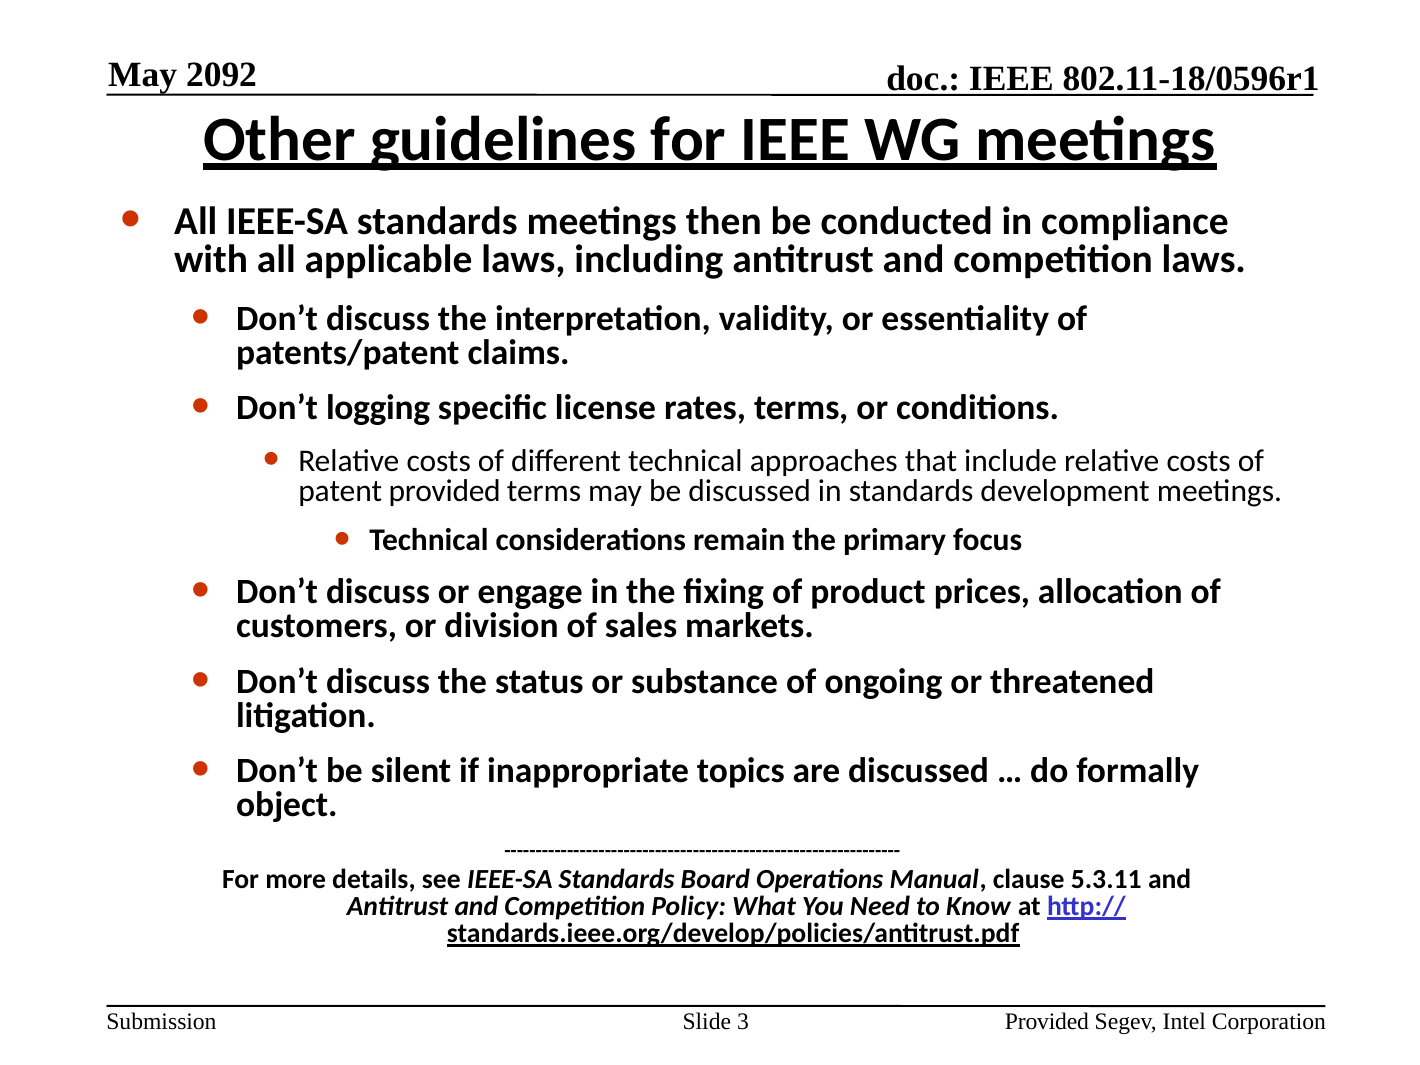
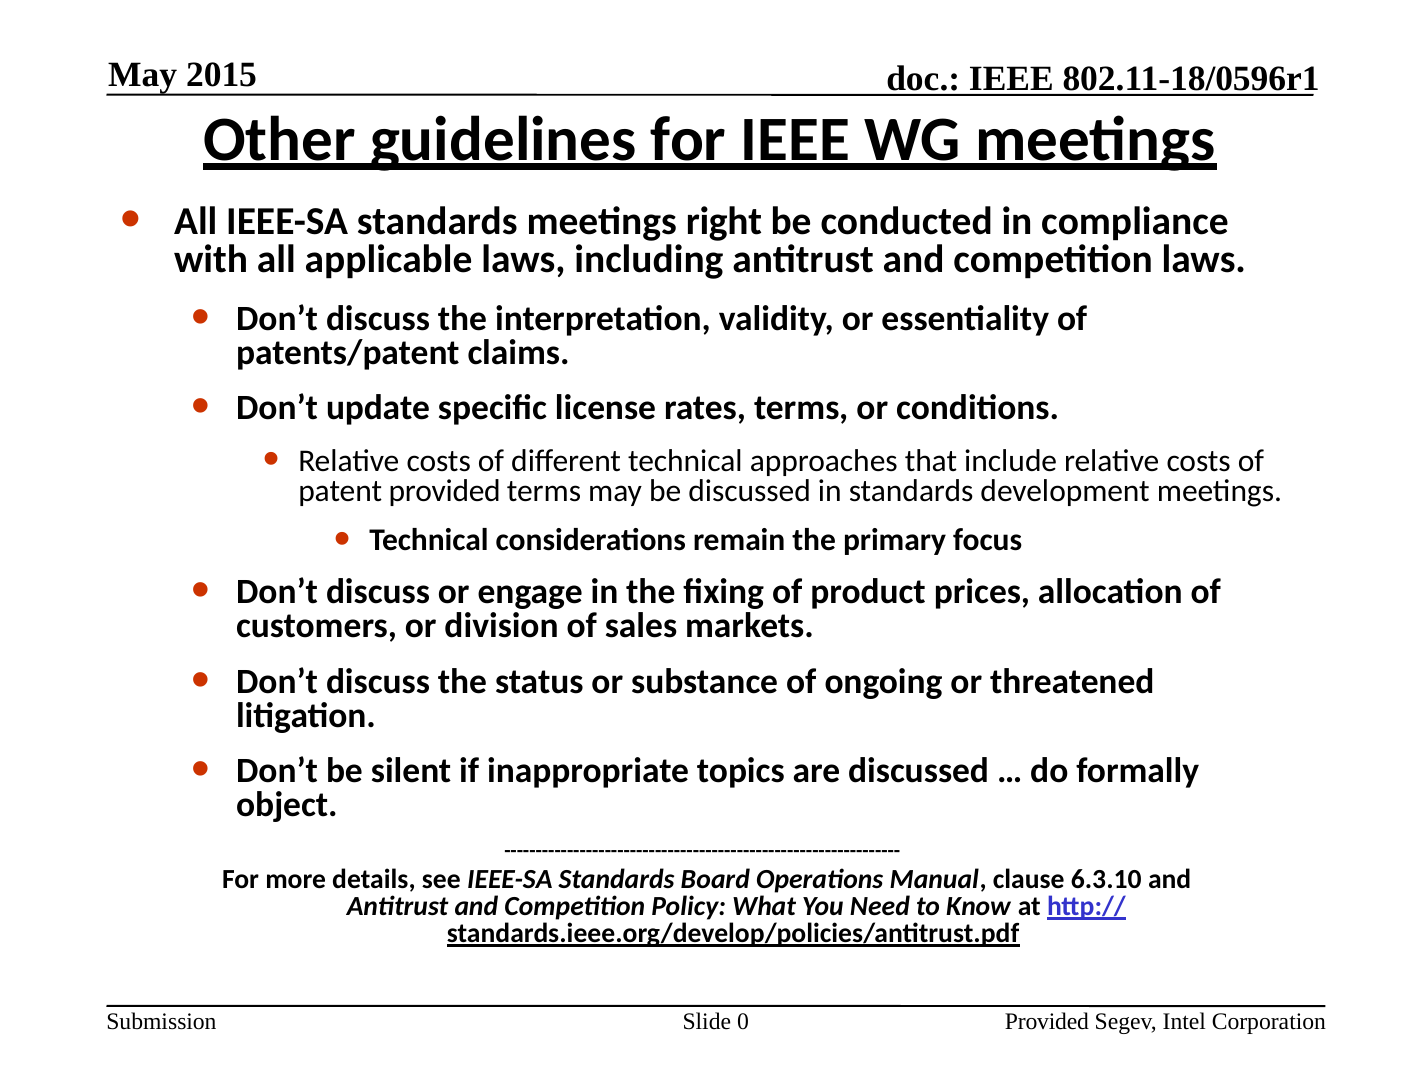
2092: 2092 -> 2015
then: then -> right
logging: logging -> update
5.3.11: 5.3.11 -> 6.3.10
3: 3 -> 0
